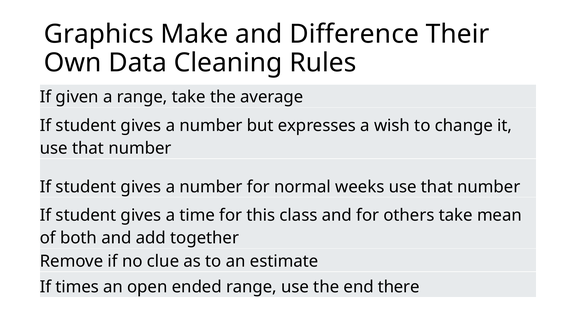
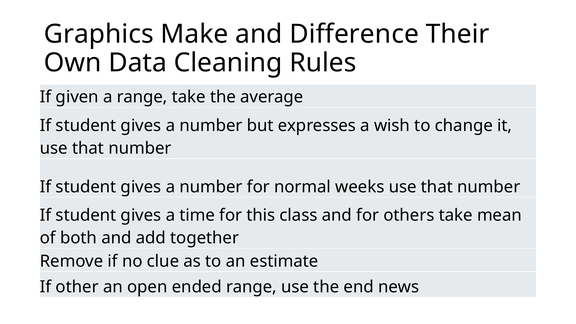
times: times -> other
there: there -> news
